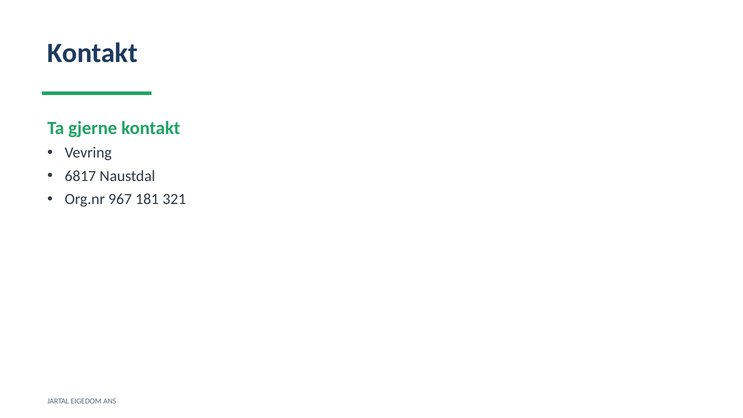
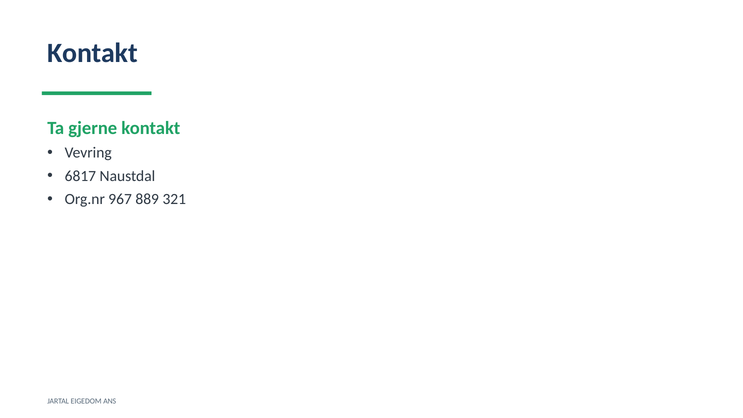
181: 181 -> 889
